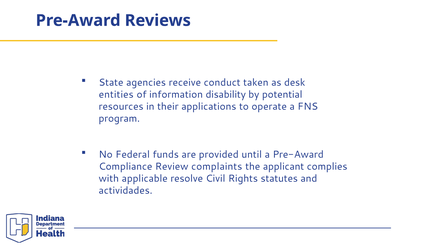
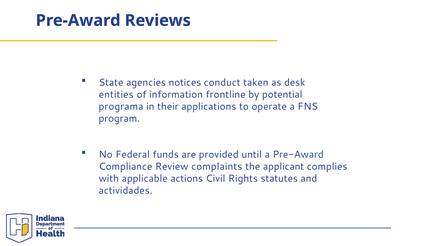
receive: receive -> notices
disability: disability -> frontline
resources: resources -> programa
resolve: resolve -> actions
